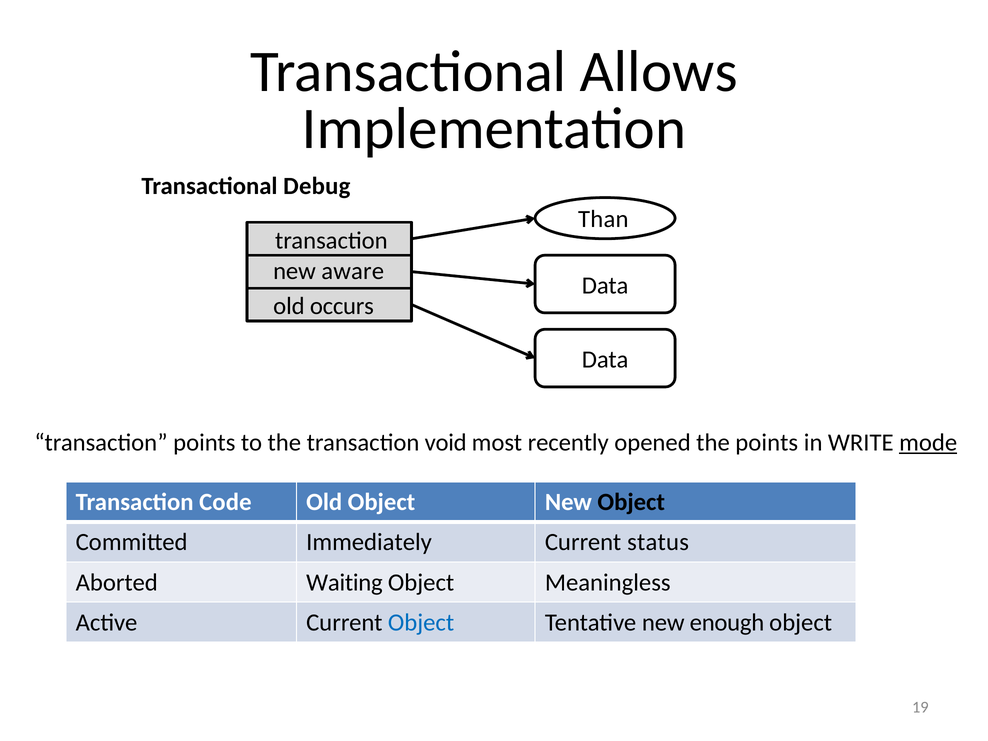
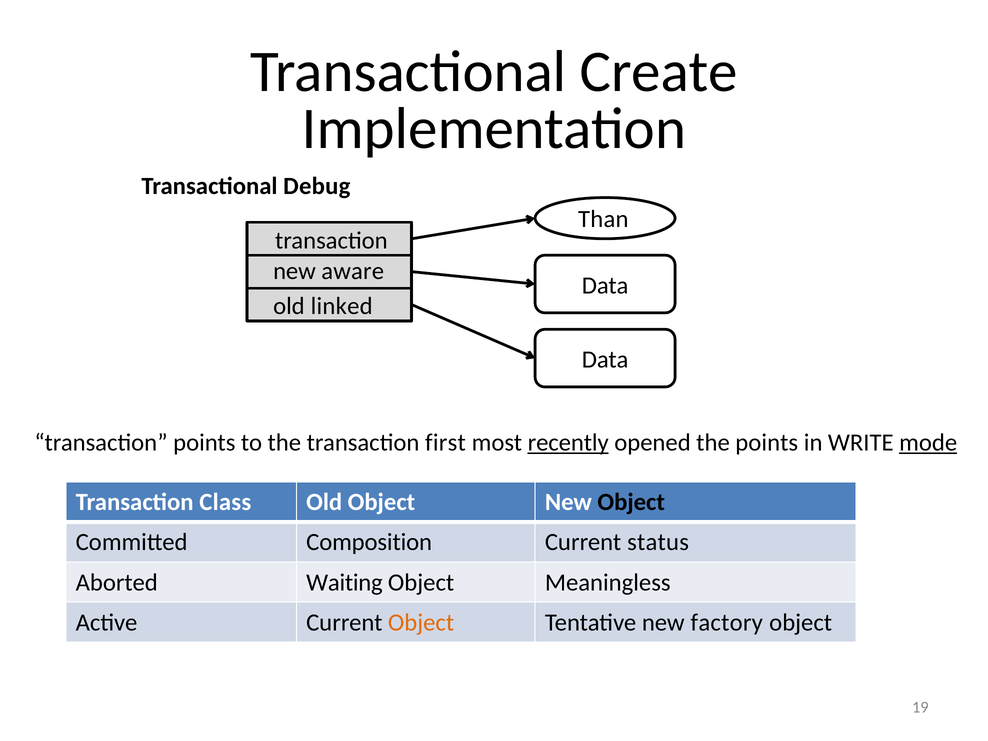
Allows: Allows -> Create
occurs: occurs -> linked
void: void -> first
recently underline: none -> present
Code: Code -> Class
Immediately: Immediately -> Composition
Object at (421, 622) colour: blue -> orange
enough: enough -> factory
